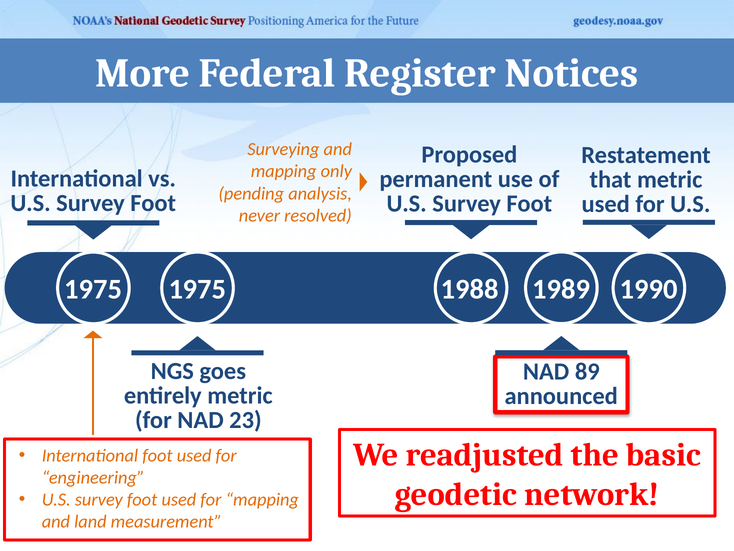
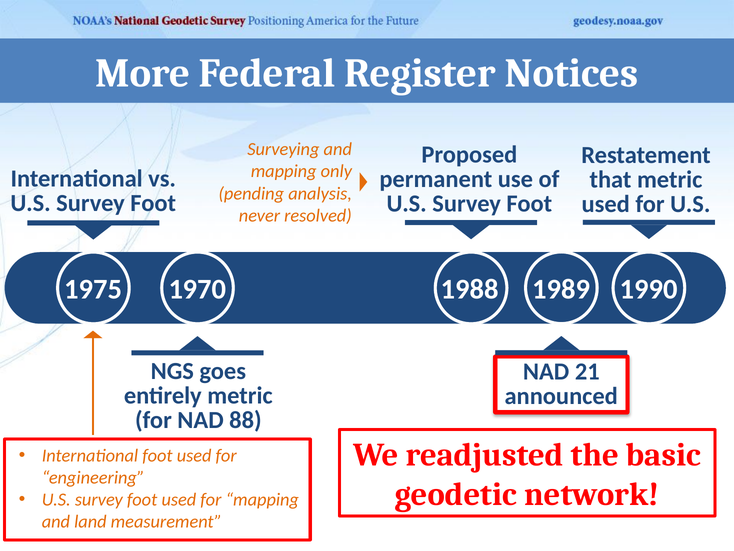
1975 at (197, 289): 1975 -> 1970
89: 89 -> 21
23: 23 -> 88
